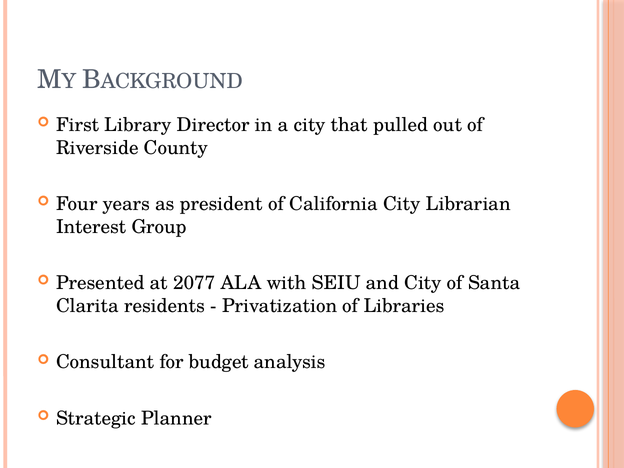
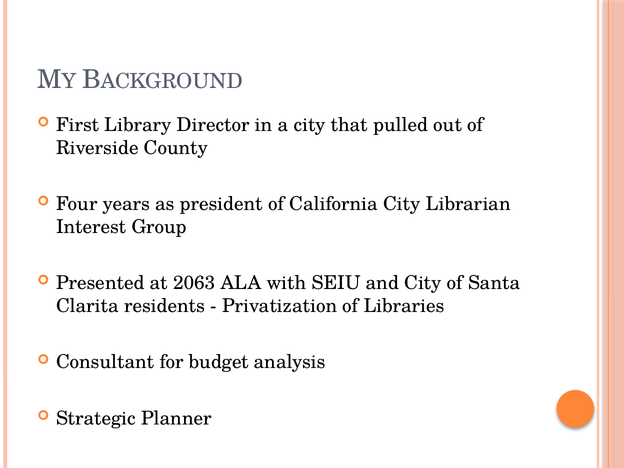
2077: 2077 -> 2063
